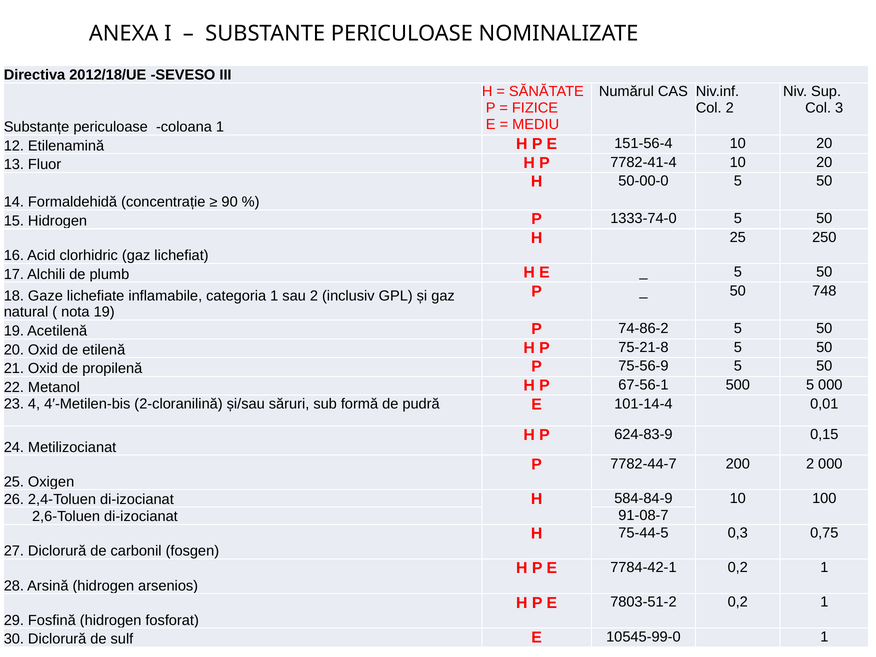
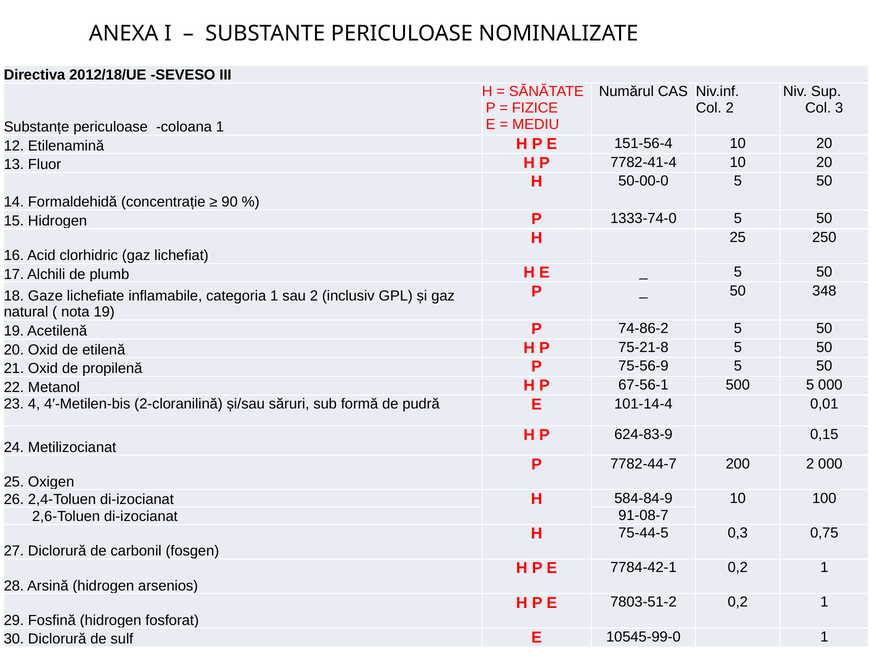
748: 748 -> 348
